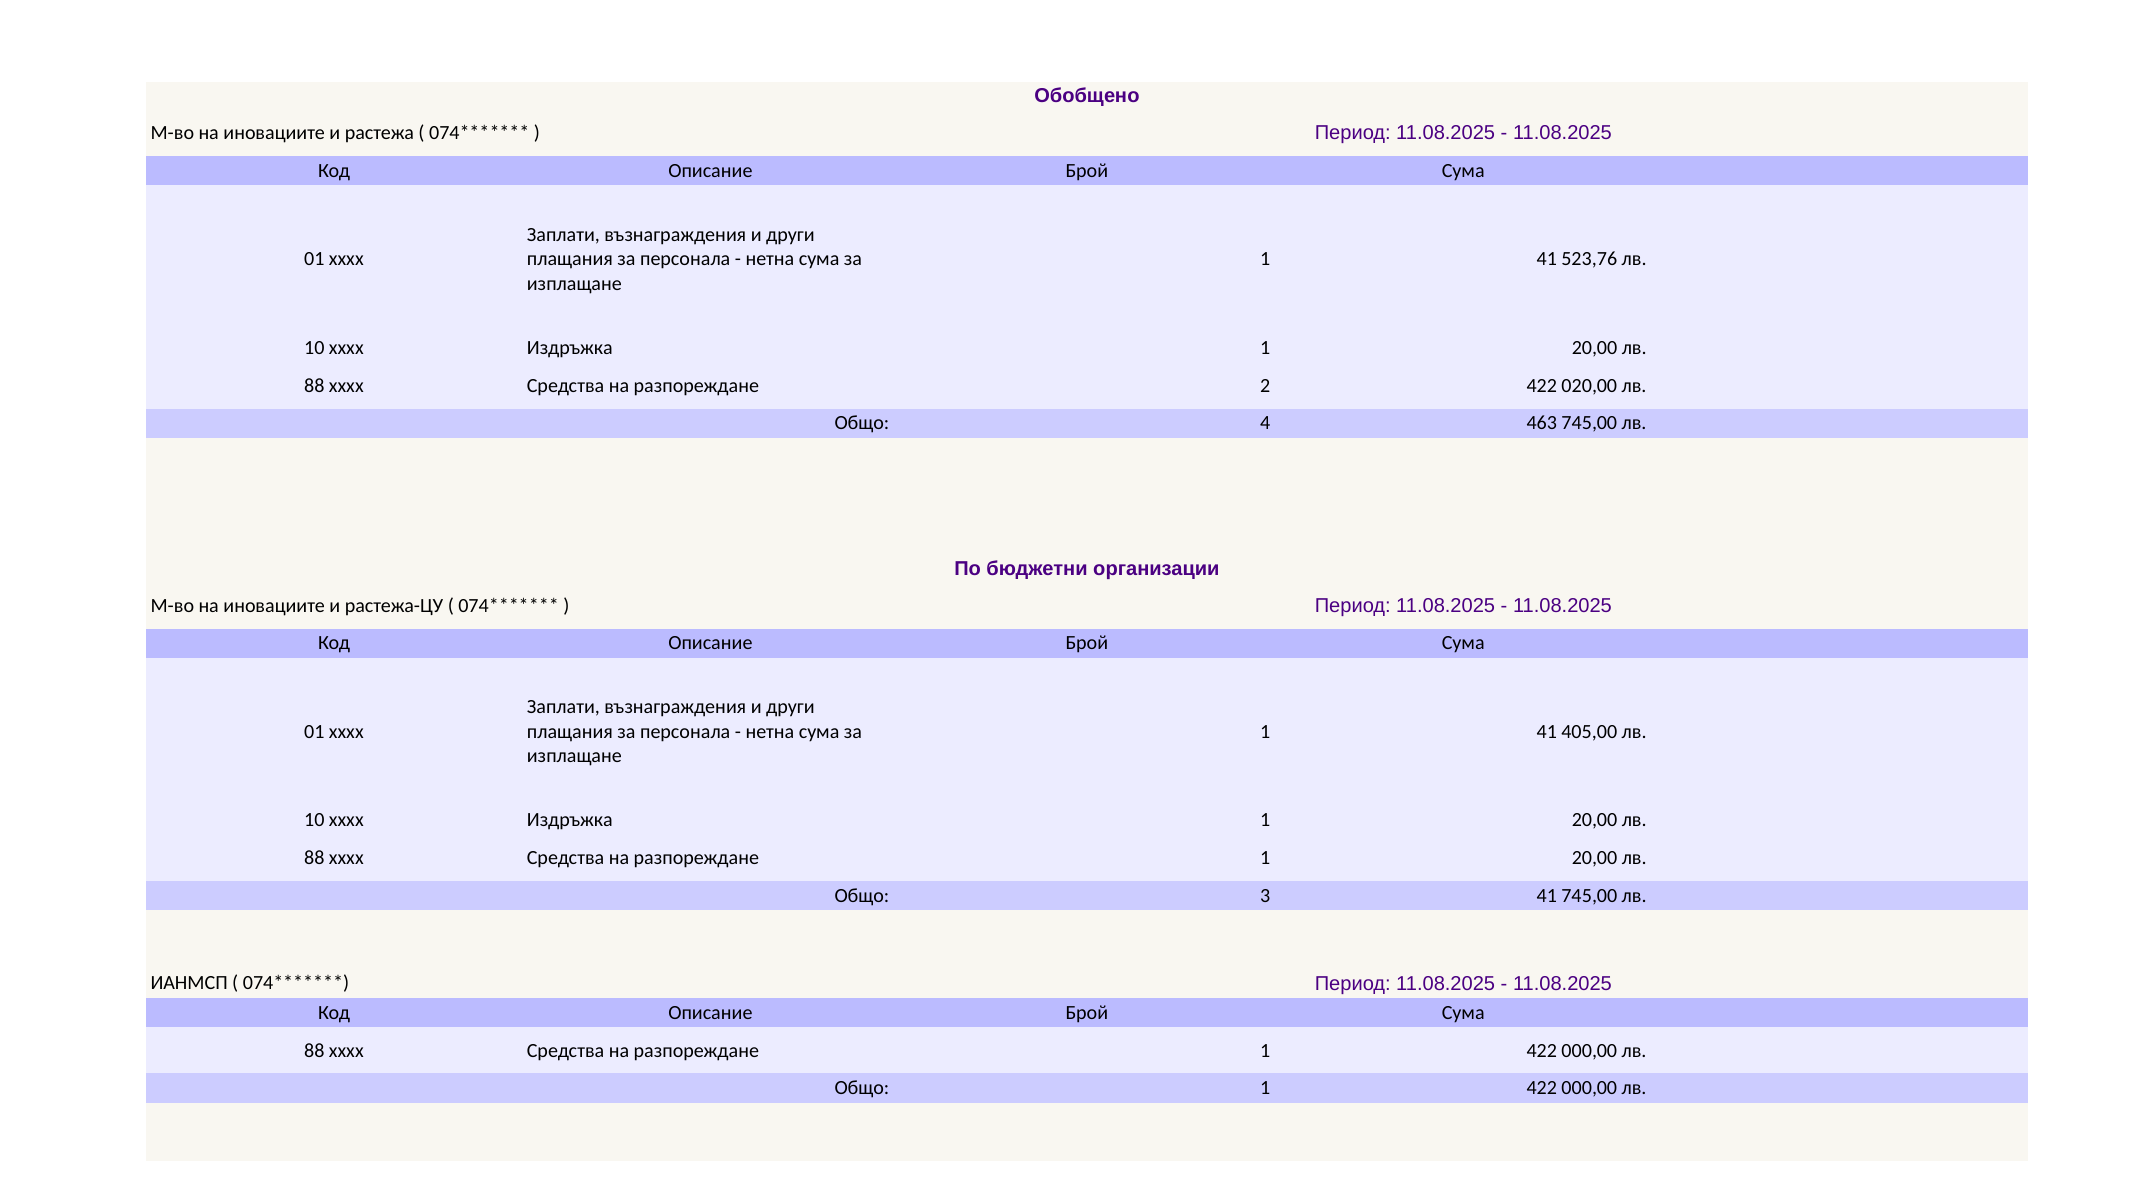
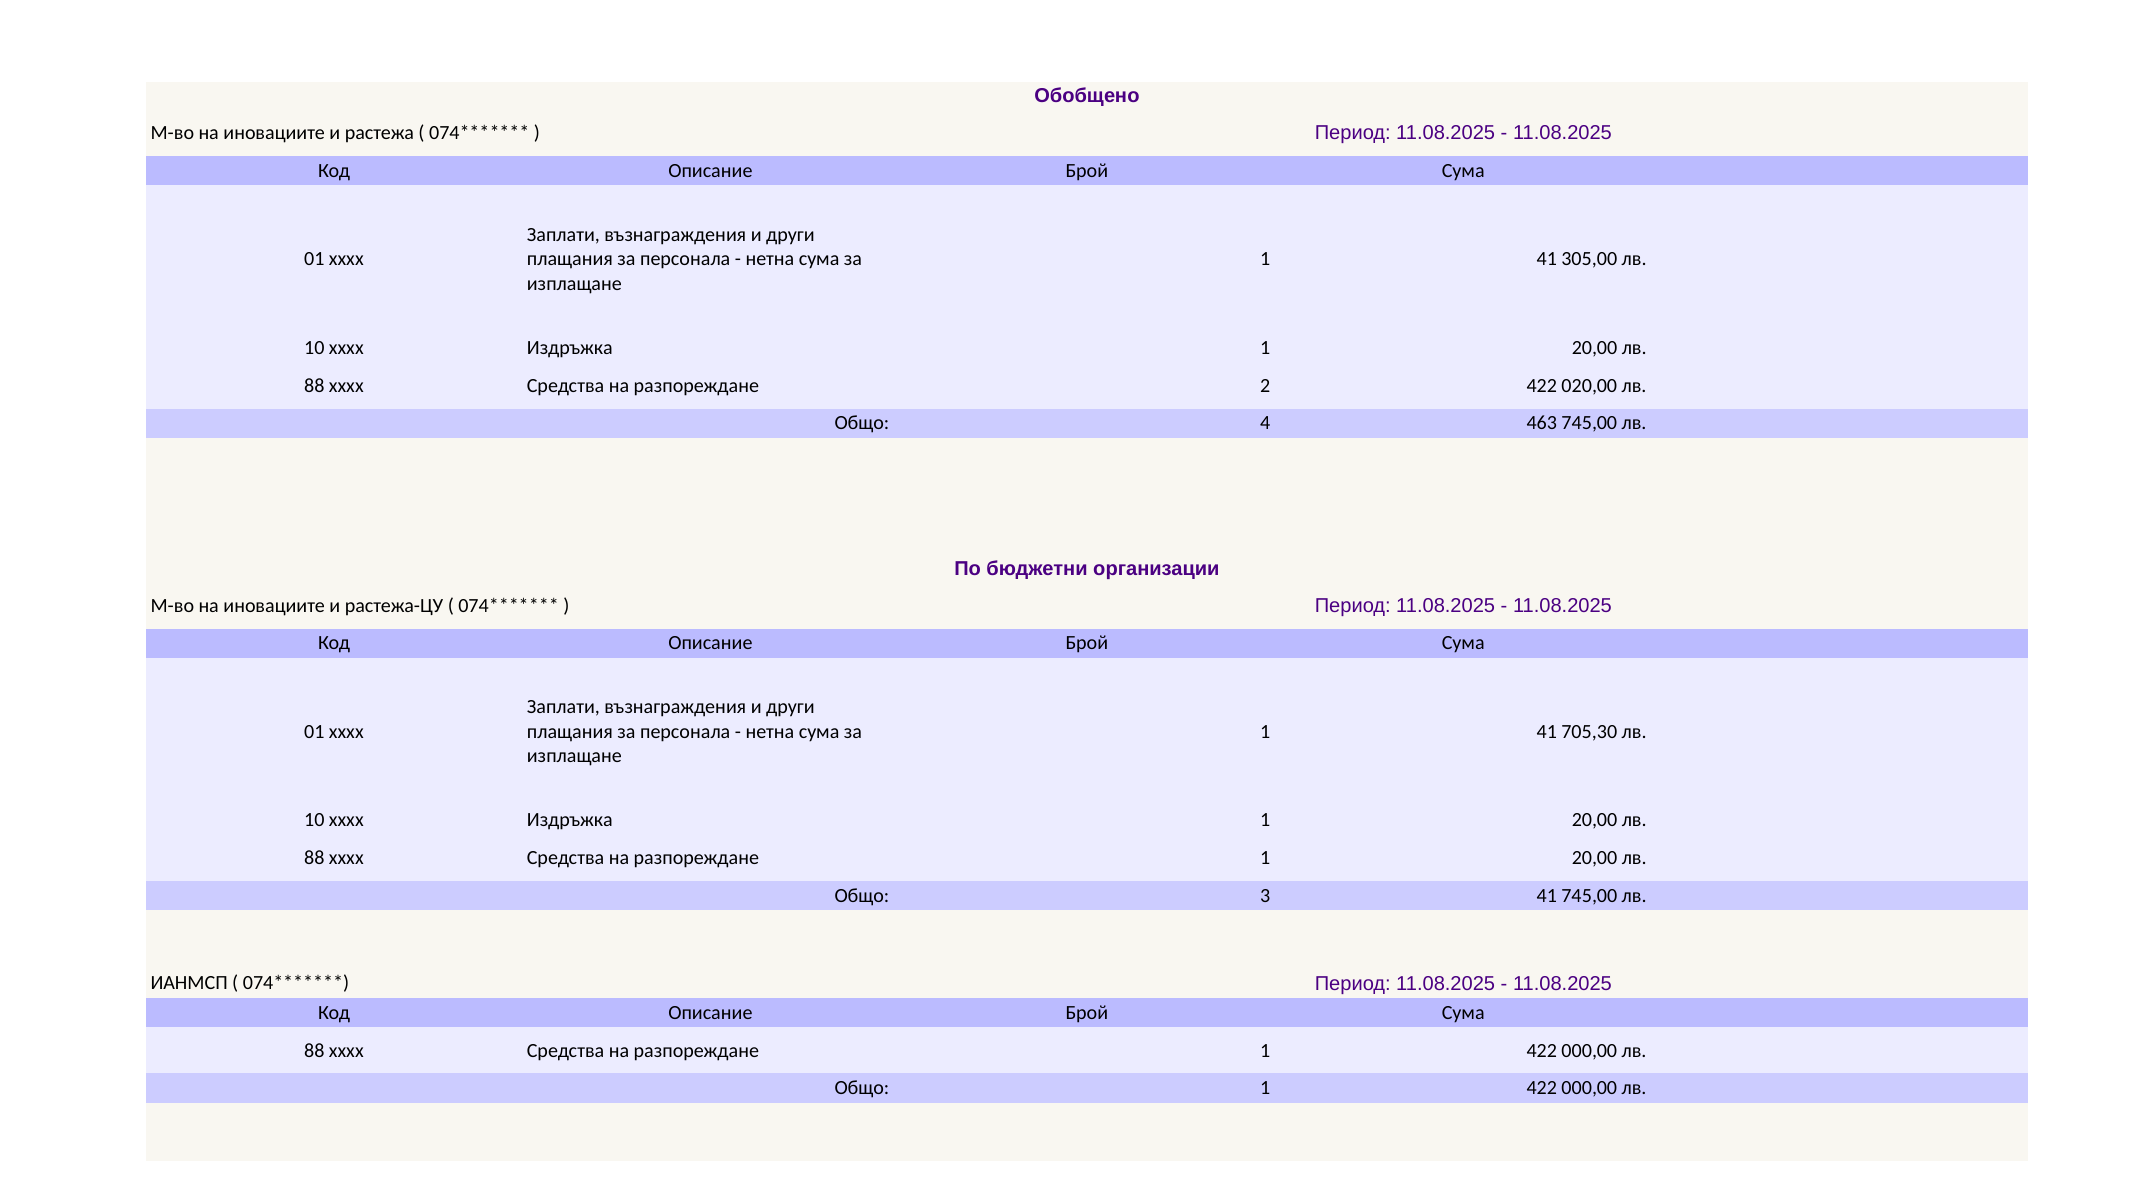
523,76: 523,76 -> 305,00
405,00: 405,00 -> 705,30
